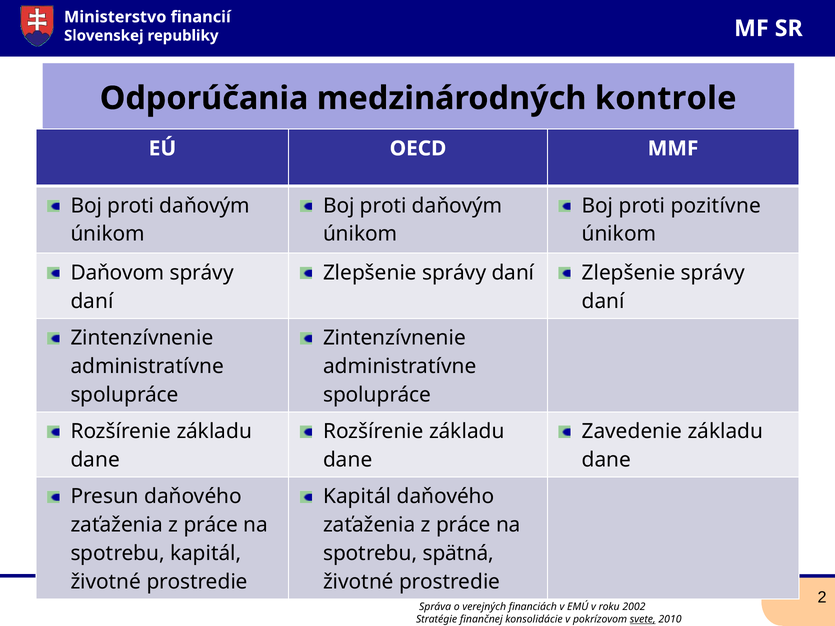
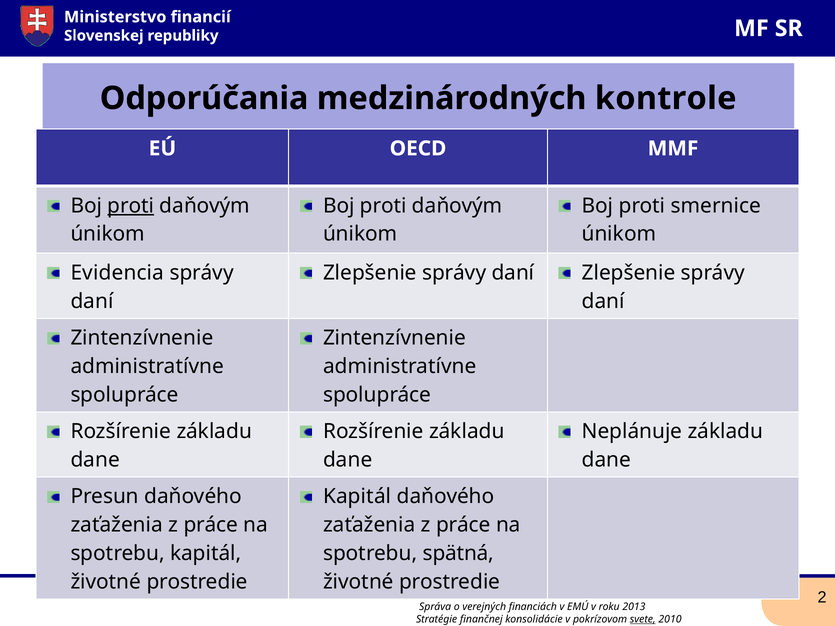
proti at (131, 206) underline: none -> present
pozitívne: pozitívne -> smernice
Daňovom: Daňovom -> Evidencia
Zavedenie: Zavedenie -> Neplánuje
roku 2002: 2002 -> 2013
